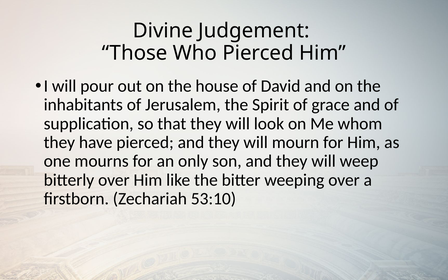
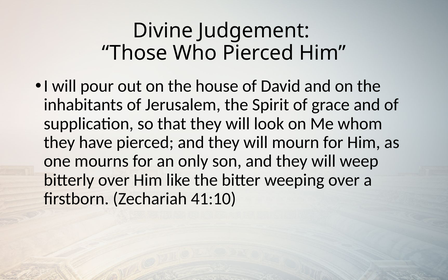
53:10: 53:10 -> 41:10
